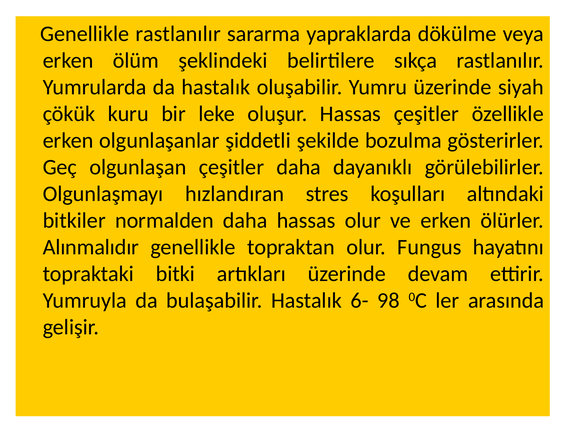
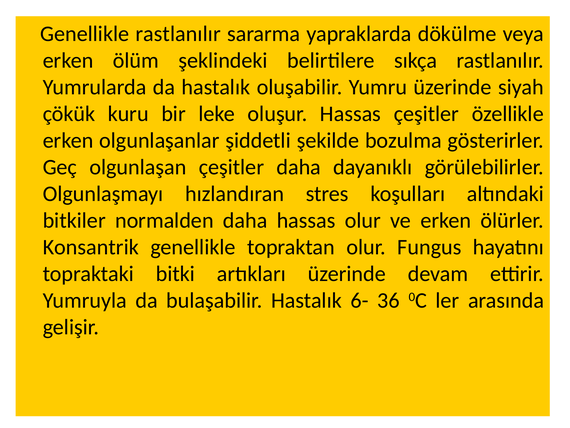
Alınmalıdır: Alınmalıdır -> Konsantrik
98: 98 -> 36
